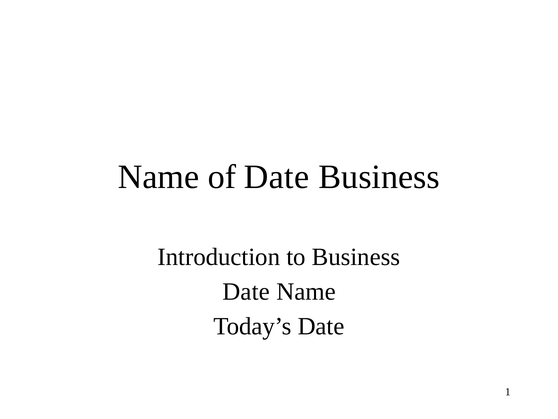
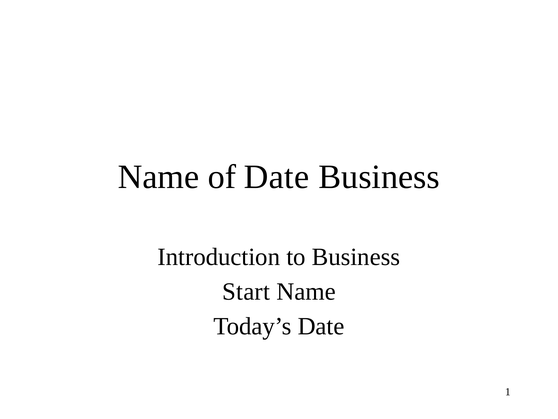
Date at (246, 291): Date -> Start
